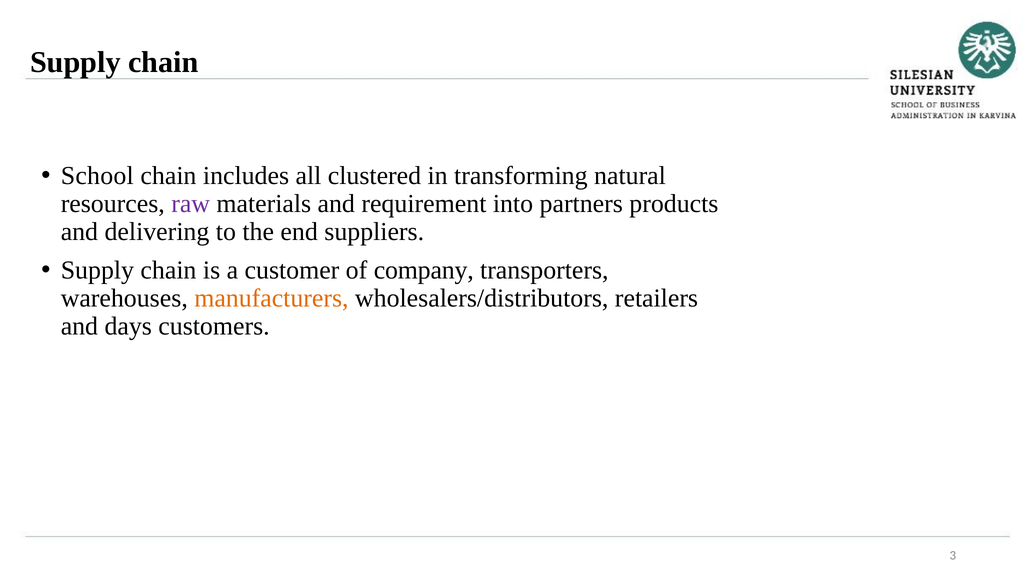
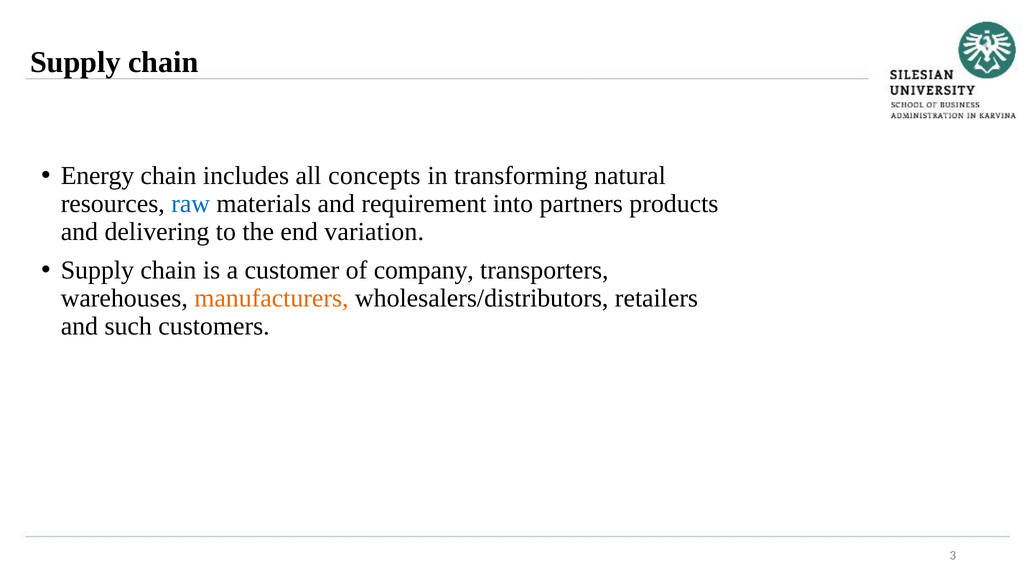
School: School -> Energy
clustered: clustered -> concepts
raw colour: purple -> blue
suppliers: suppliers -> variation
days: days -> such
